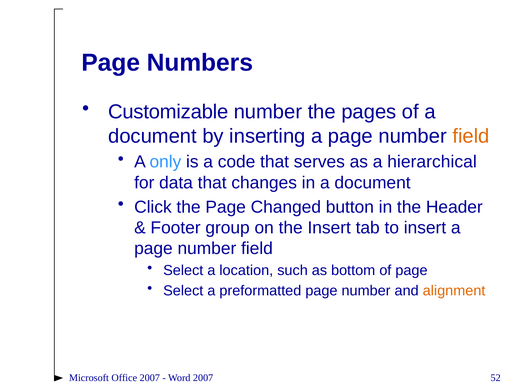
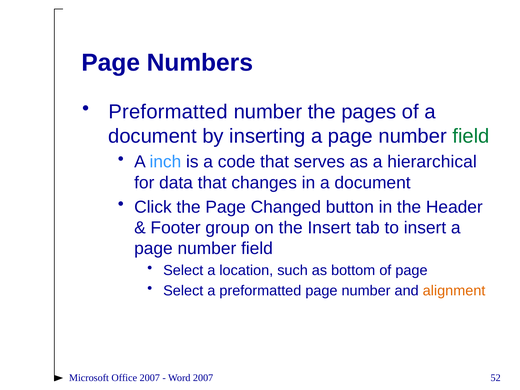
Customizable at (168, 112): Customizable -> Preformatted
field at (471, 136) colour: orange -> green
only: only -> inch
